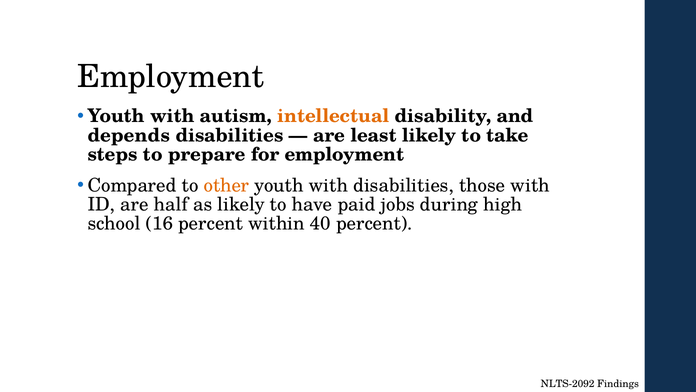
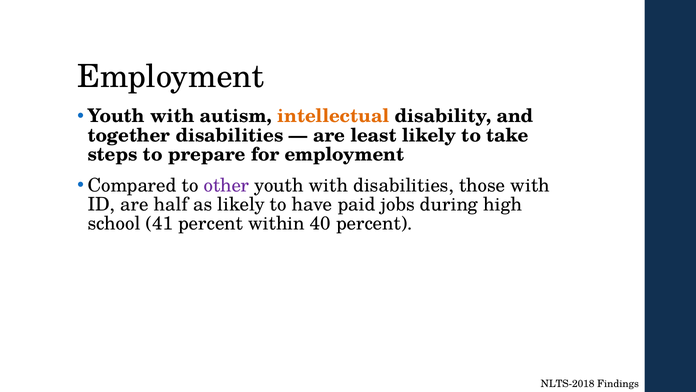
depends: depends -> together
other colour: orange -> purple
16: 16 -> 41
NLTS-2092: NLTS-2092 -> NLTS-2018
